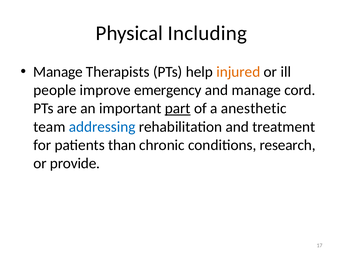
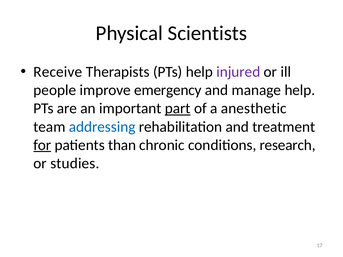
Including: Including -> Scientists
Manage at (58, 72): Manage -> Receive
injured colour: orange -> purple
manage cord: cord -> help
for underline: none -> present
provide: provide -> studies
